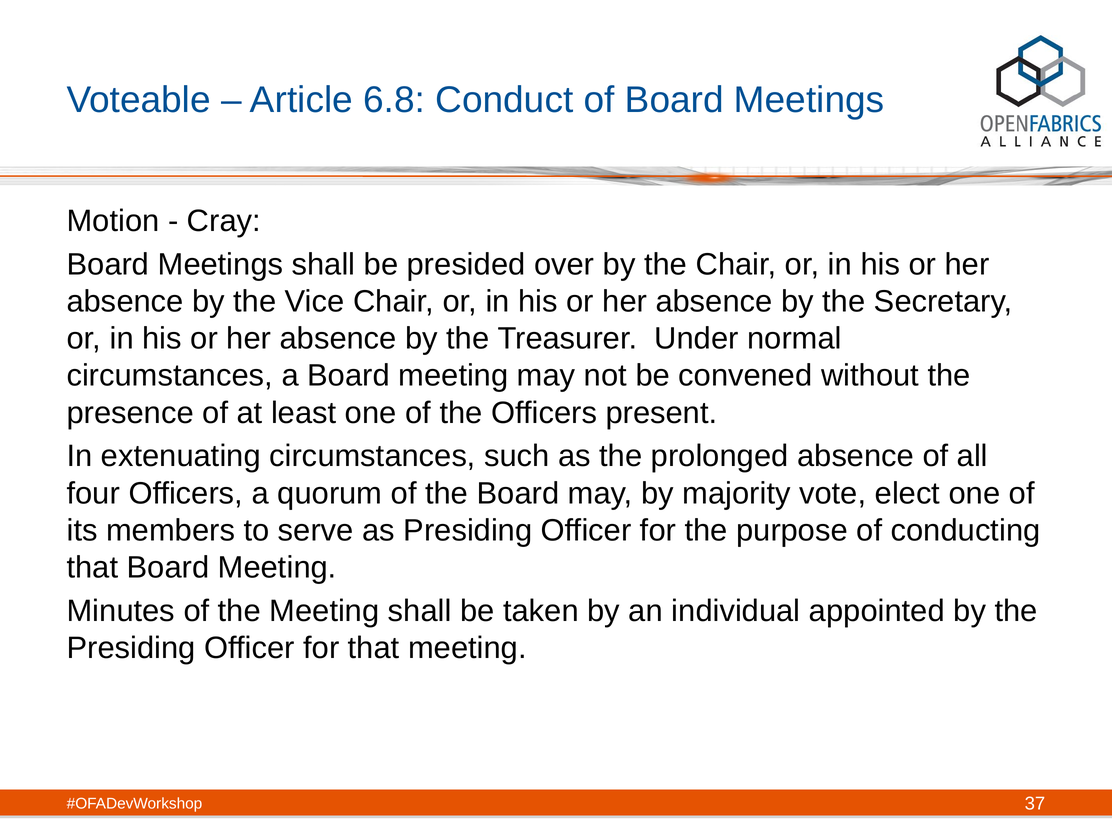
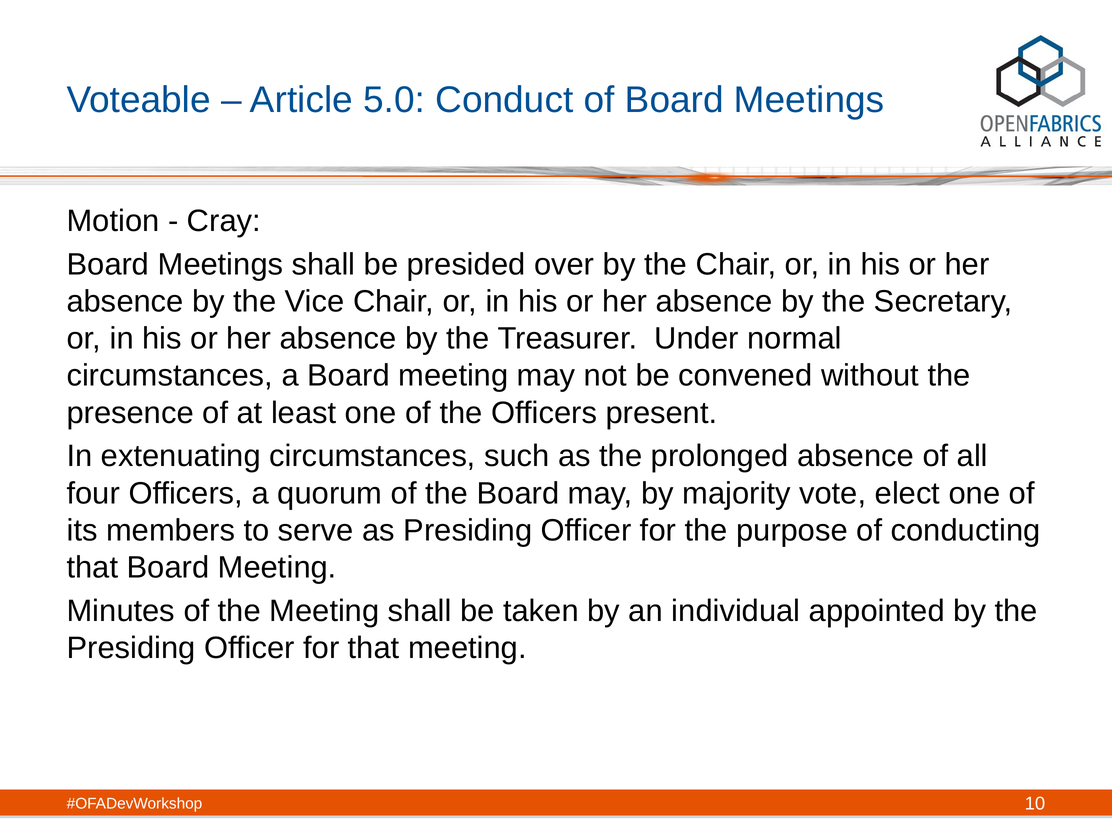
6.8: 6.8 -> 5.0
37: 37 -> 10
